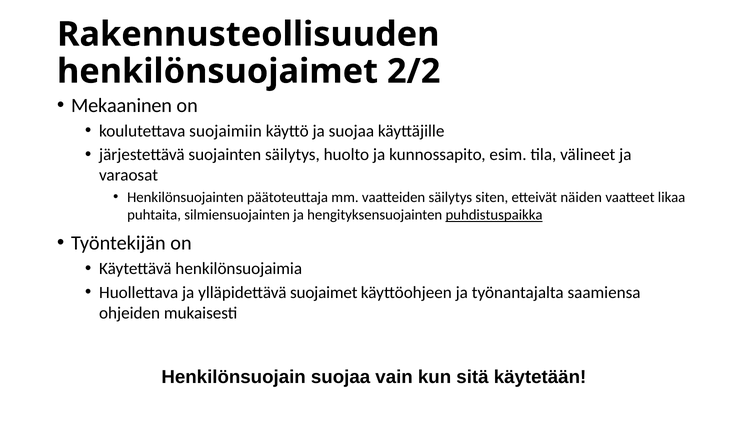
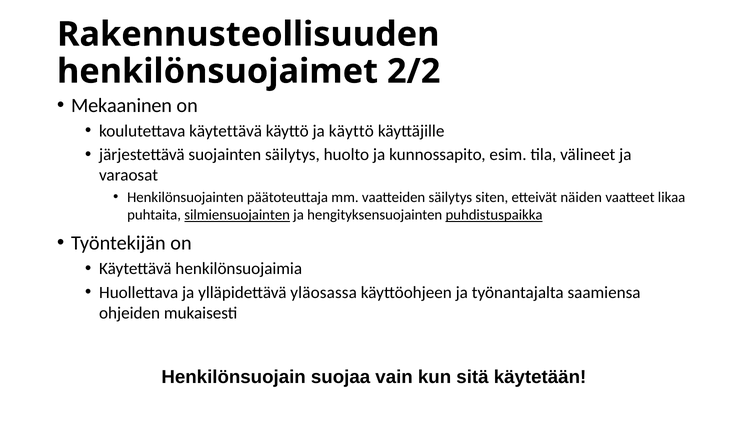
koulutettava suojaimiin: suojaimiin -> käytettävä
ja suojaa: suojaa -> käyttö
silmiensuojainten underline: none -> present
suojaimet: suojaimet -> yläosassa
